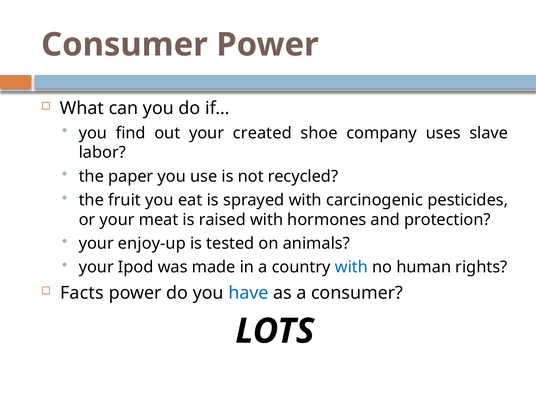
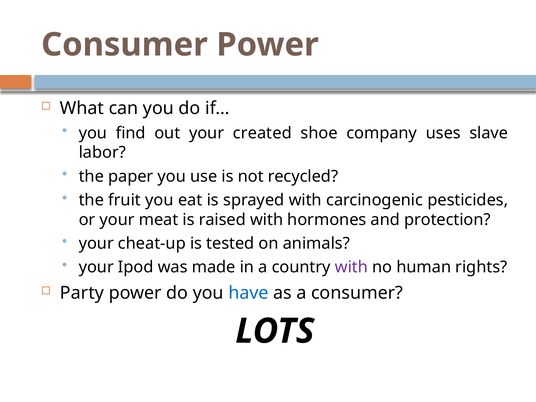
enjoy-up: enjoy-up -> cheat-up
with at (351, 267) colour: blue -> purple
Facts: Facts -> Party
